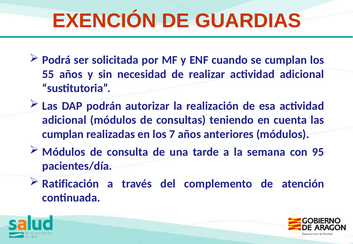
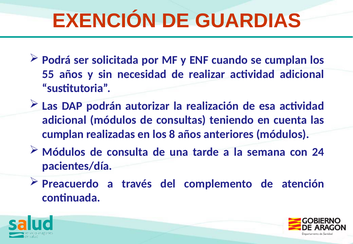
7: 7 -> 8
95: 95 -> 24
Ratificación: Ratificación -> Preacuerdo
